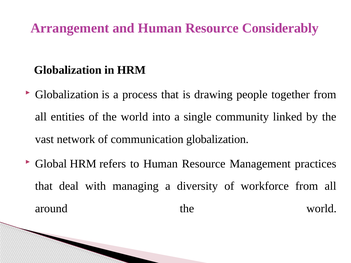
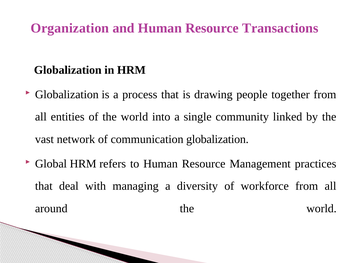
Arrangement: Arrangement -> Organization
Considerably: Considerably -> Transactions
